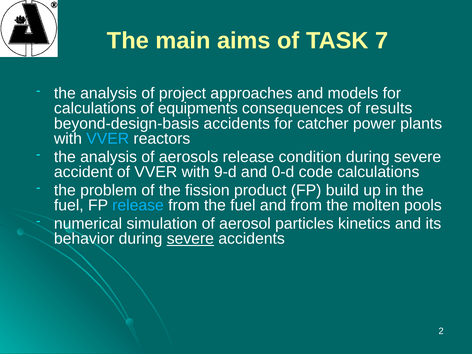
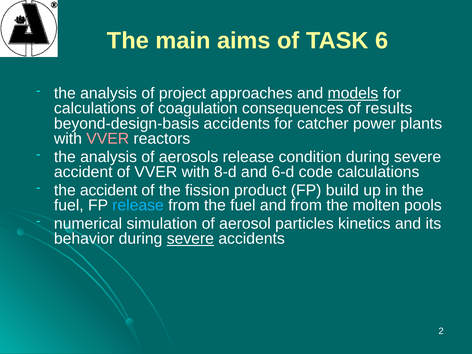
7: 7 -> 6
models underline: none -> present
equipments: equipments -> coagulation
VVER at (108, 139) colour: light blue -> pink
9-d: 9-d -> 8-d
0-d: 0-d -> 6-d
the problem: problem -> accident
